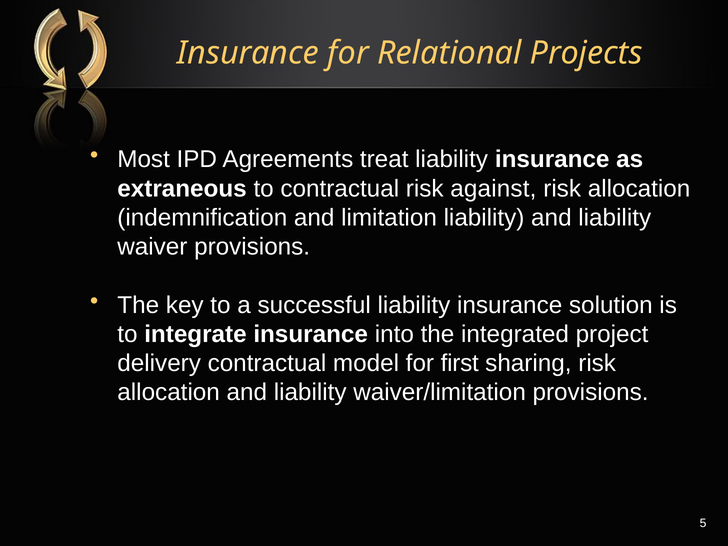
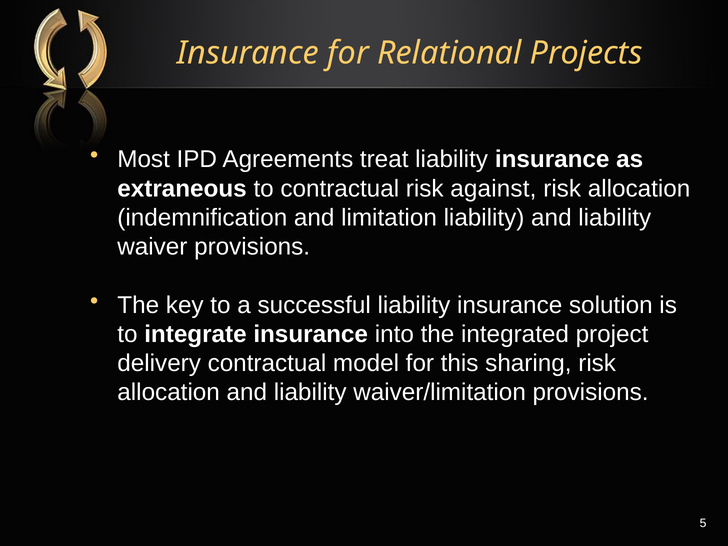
first: first -> this
